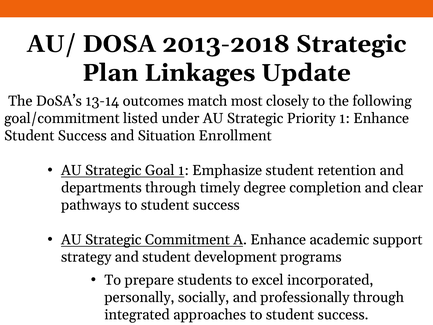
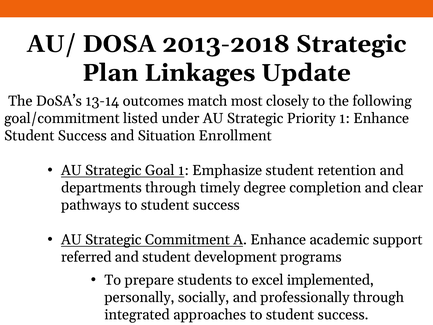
strategy: strategy -> referred
incorporated: incorporated -> implemented
